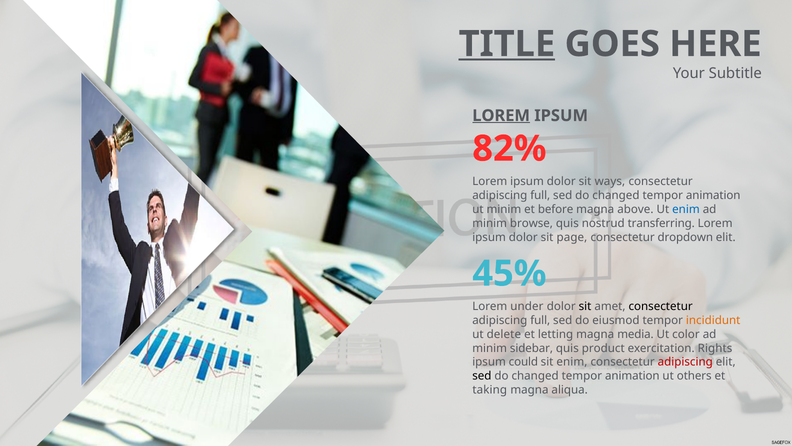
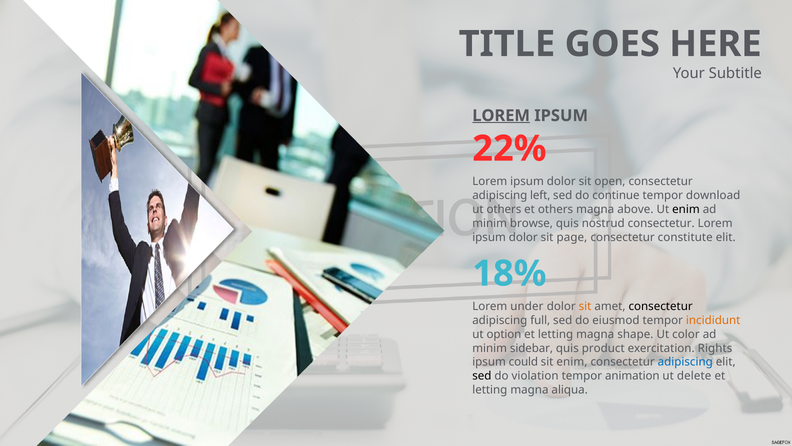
TITLE underline: present -> none
82%: 82% -> 22%
ways: ways -> open
full at (540, 195): full -> left
changed at (616, 195): changed -> continue
animation at (713, 195): animation -> download
ut minim: minim -> others
et before: before -> others
enim at (686, 209) colour: blue -> black
nostrud transferring: transferring -> consectetur
dropdown: dropdown -> constitute
45%: 45% -> 18%
sit at (585, 306) colour: black -> orange
delete: delete -> option
media: media -> shape
adipiscing at (685, 362) colour: red -> blue
changed at (535, 376): changed -> violation
others: others -> delete
taking at (490, 389): taking -> letting
